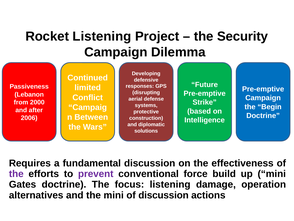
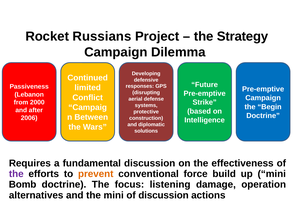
Rocket Listening: Listening -> Russians
Security: Security -> Strategy
prevent colour: purple -> orange
Gates: Gates -> Bomb
